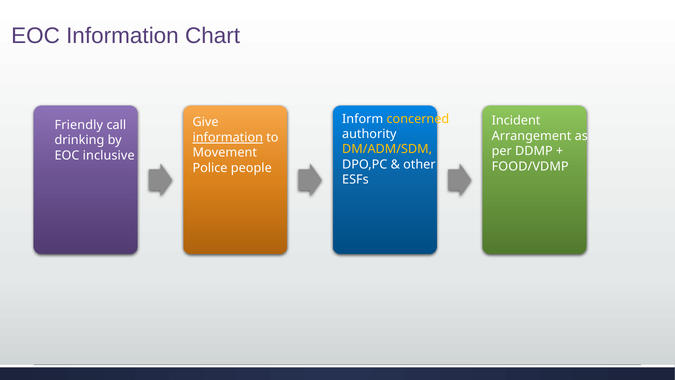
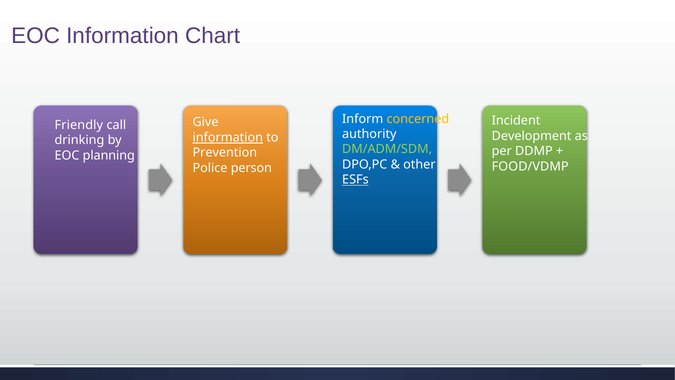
Arrangement: Arrangement -> Development
DM/ADM/SDM colour: yellow -> light green
Movement: Movement -> Prevention
inclusive: inclusive -> planning
people: people -> person
ESFs underline: none -> present
